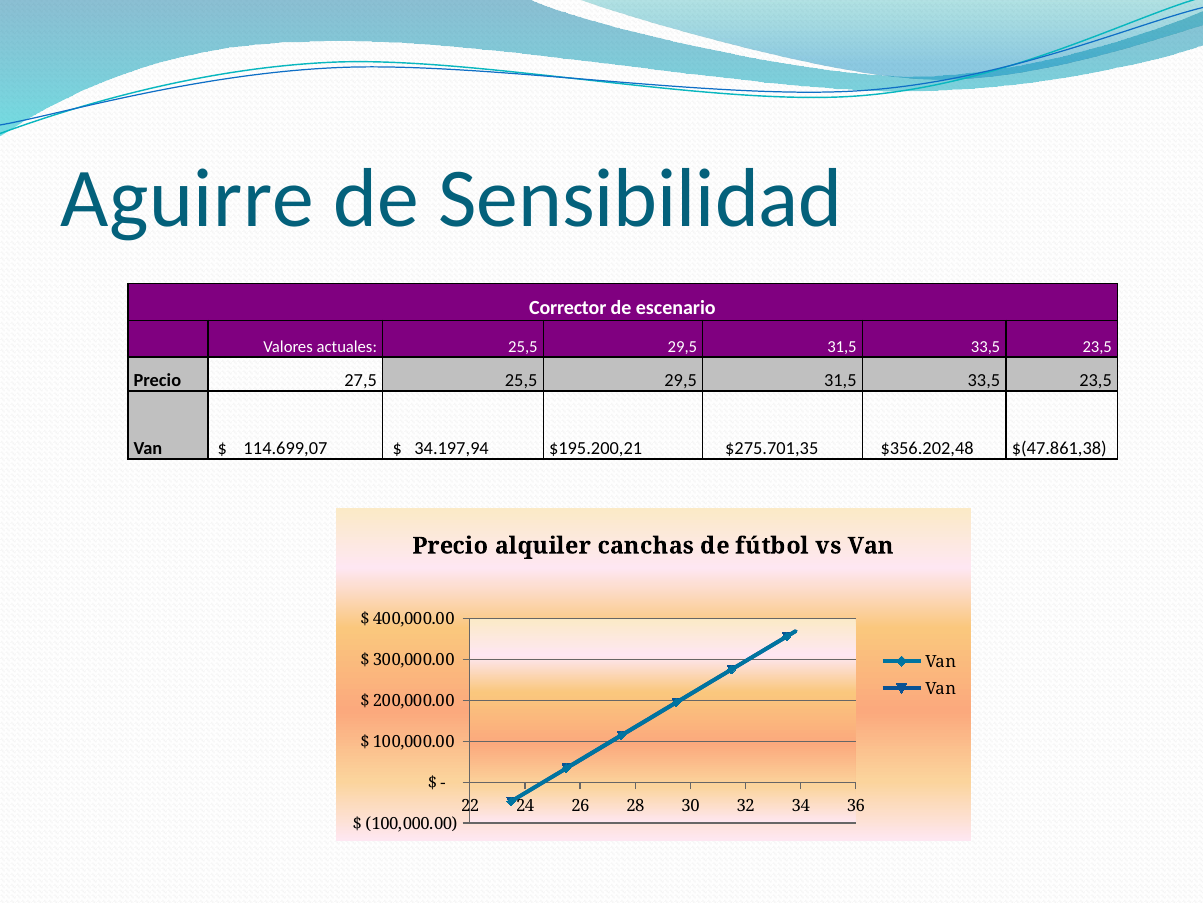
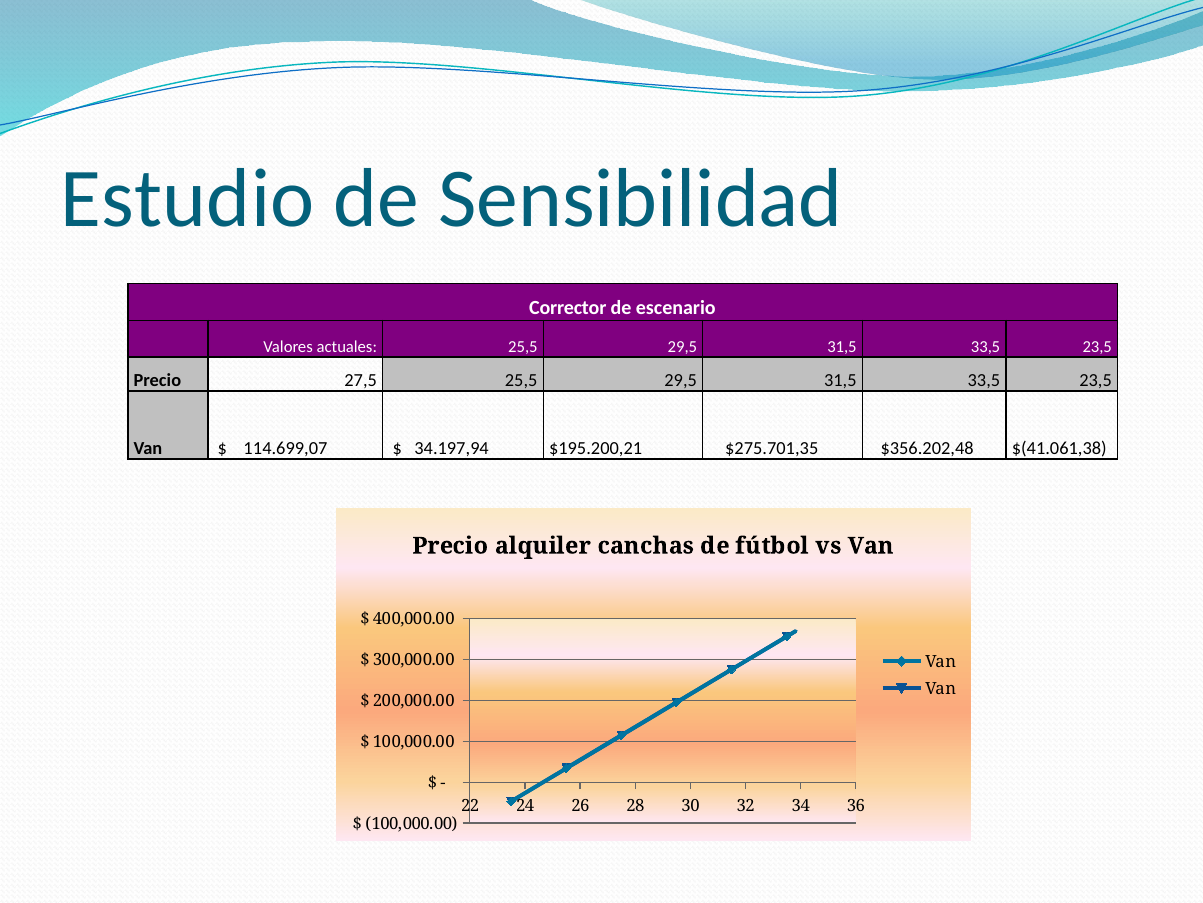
Aguirre: Aguirre -> Estudio
$(47.861,38: $(47.861,38 -> $(41.061,38
